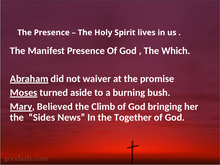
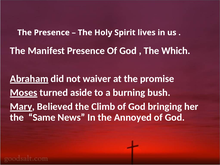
Sides: Sides -> Same
Together: Together -> Annoyed
